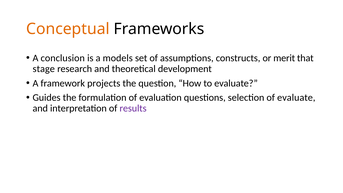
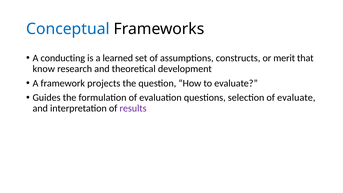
Conceptual colour: orange -> blue
conclusion: conclusion -> conducting
models: models -> learned
stage: stage -> know
